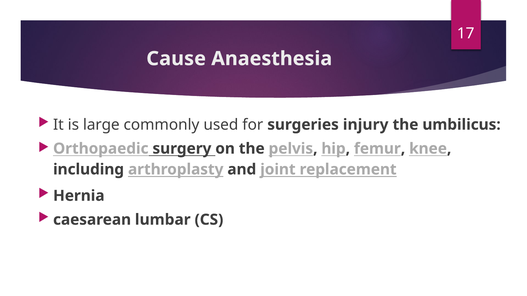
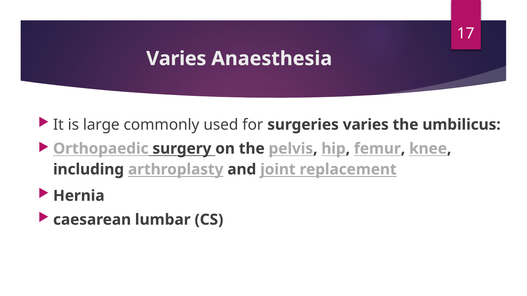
Cause at (176, 59): Cause -> Varies
surgeries injury: injury -> varies
